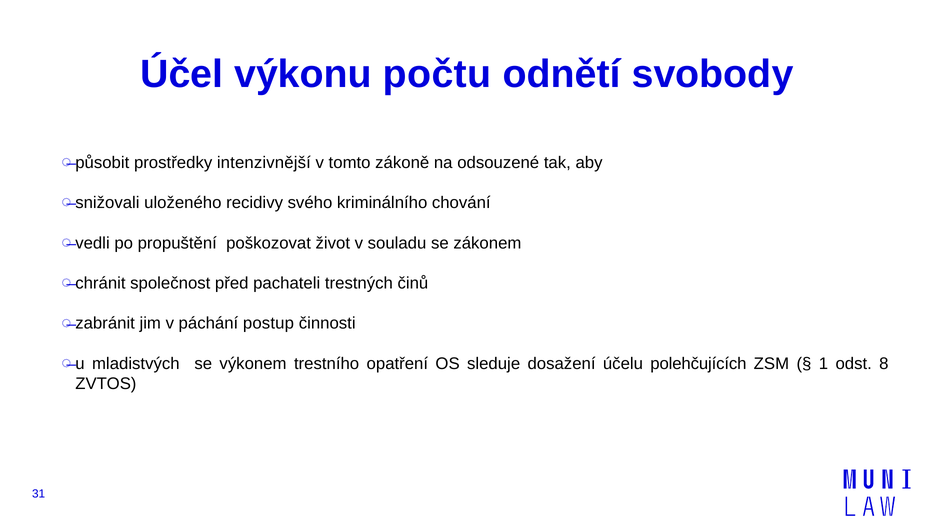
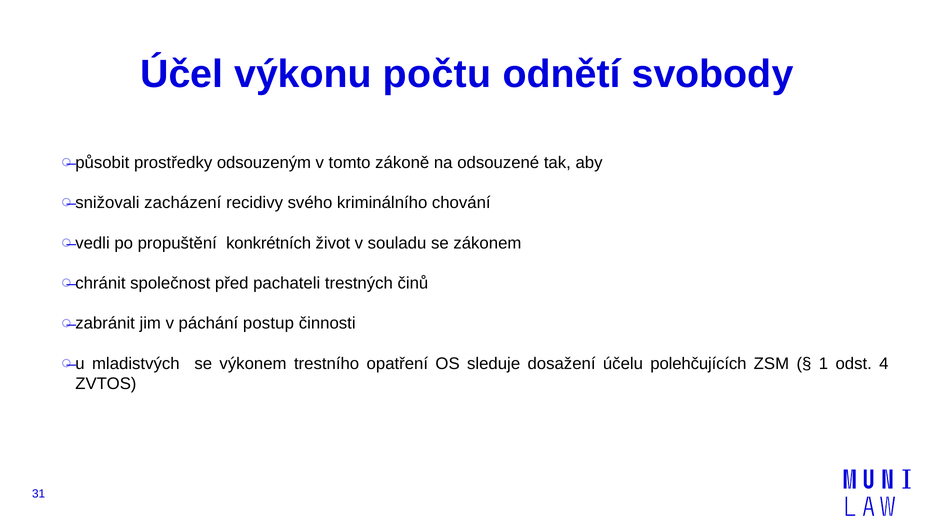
intenzivnější: intenzivnější -> odsouzeným
uloženého: uloženého -> zacházení
poškozovat: poškozovat -> konkrétních
8: 8 -> 4
